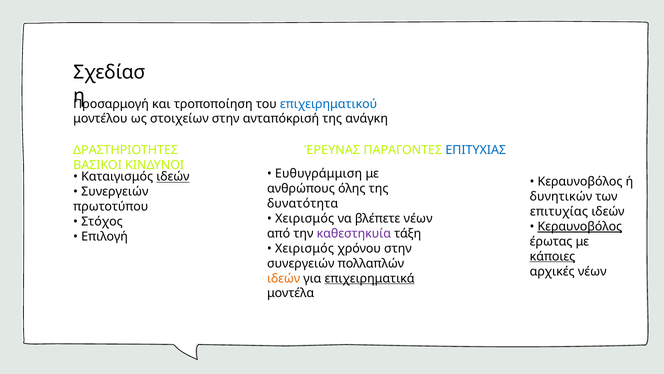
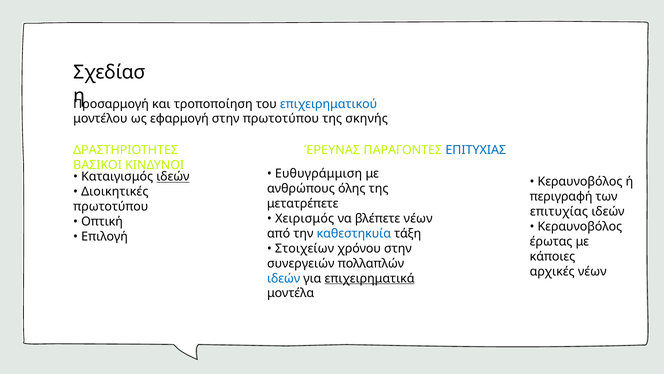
στοιχείων: στοιχείων -> εφαρμογή
στην ανταπόκρισή: ανταπόκρισή -> πρωτοτύπου
ανάγκη: ανάγκη -> σκηνής
Συνεργειών at (115, 192): Συνεργειών -> Διοικητικές
δυνητικών: δυνητικών -> περιγραφή
δυνατότητα: δυνατότητα -> μετατρέπετε
Στόχος: Στόχος -> Οπτική
Κεραυνοβόλος at (580, 226) underline: present -> none
καθεστηκυία colour: purple -> blue
Χειρισμός at (304, 248): Χειρισμός -> Στοιχείων
κάποιες underline: present -> none
ιδεών at (284, 278) colour: orange -> blue
